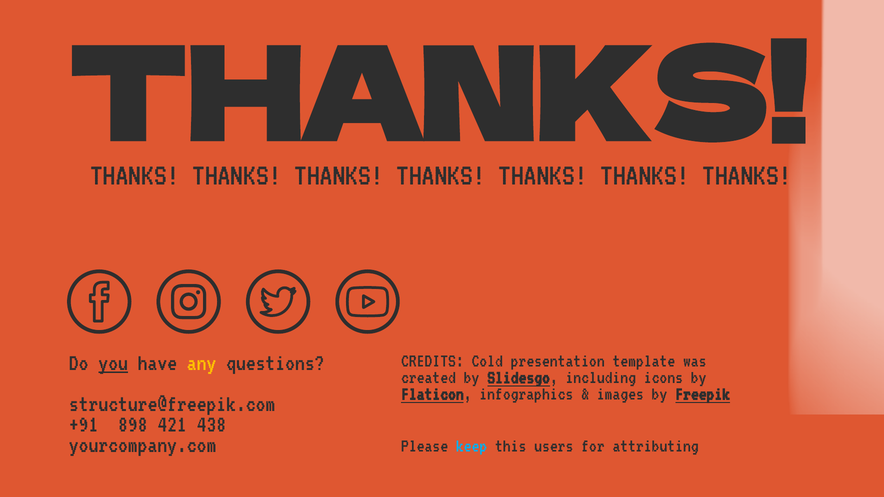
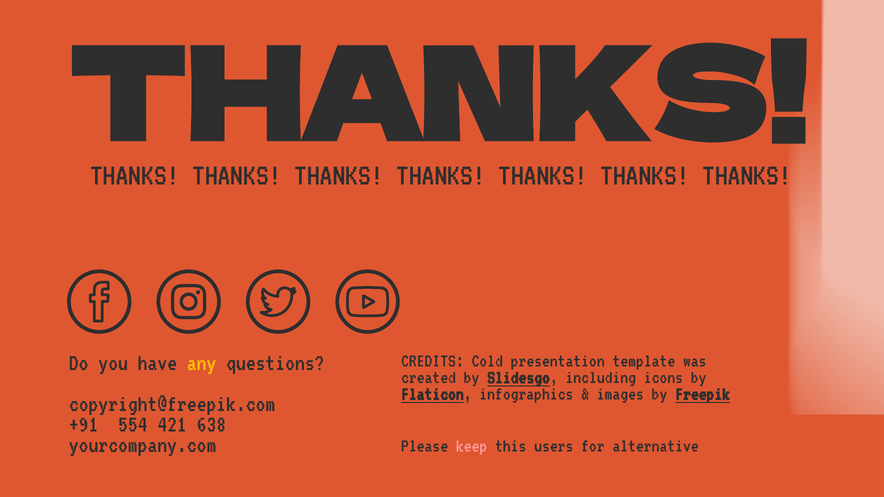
you underline: present -> none
structure@freepik.com: structure@freepik.com -> copyright@freepik.com
898: 898 -> 554
438: 438 -> 638
keep colour: light blue -> pink
attributing: attributing -> alternative
